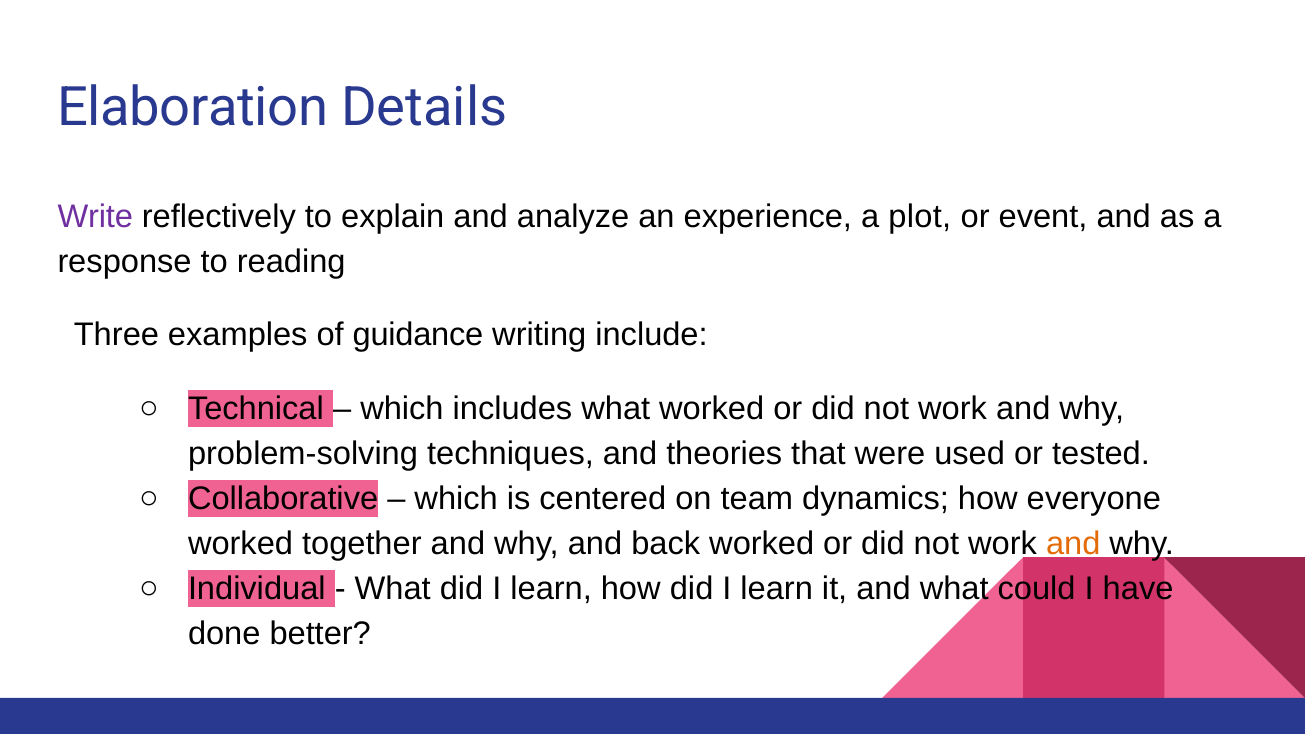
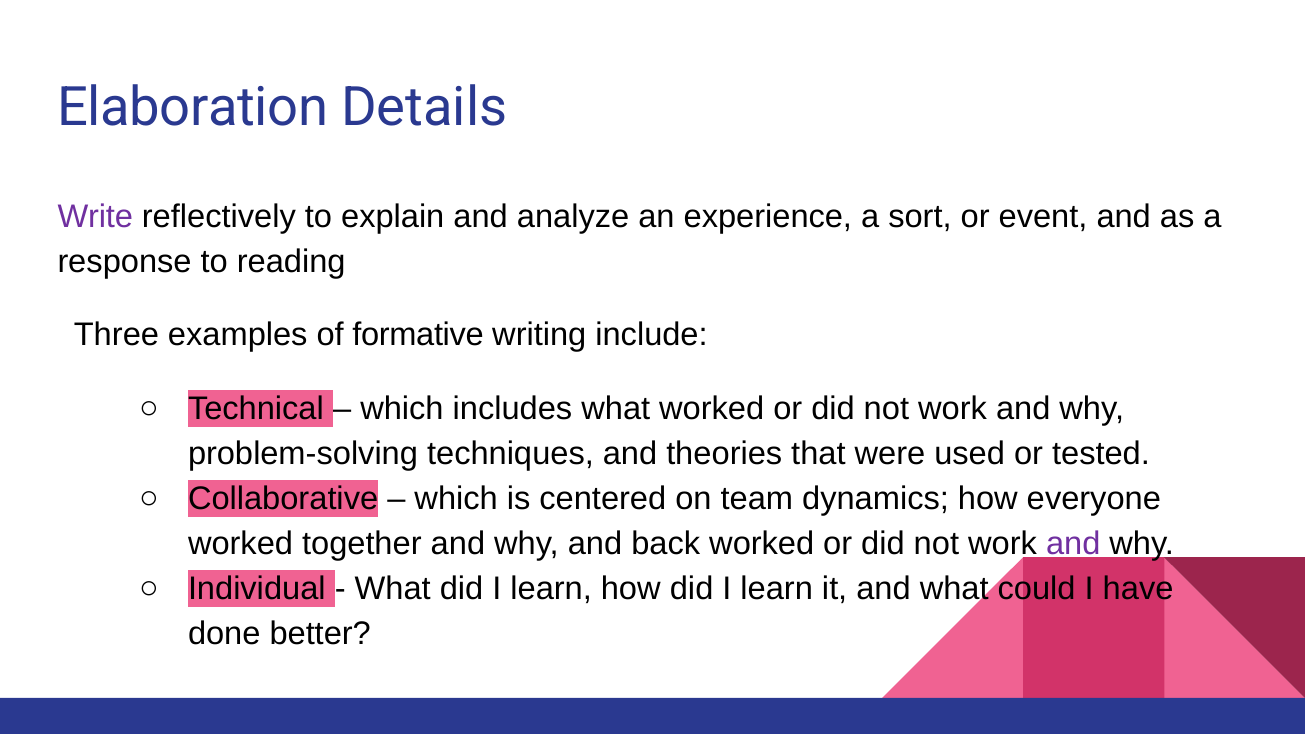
plot: plot -> sort
guidance: guidance -> formative
and at (1073, 544) colour: orange -> purple
